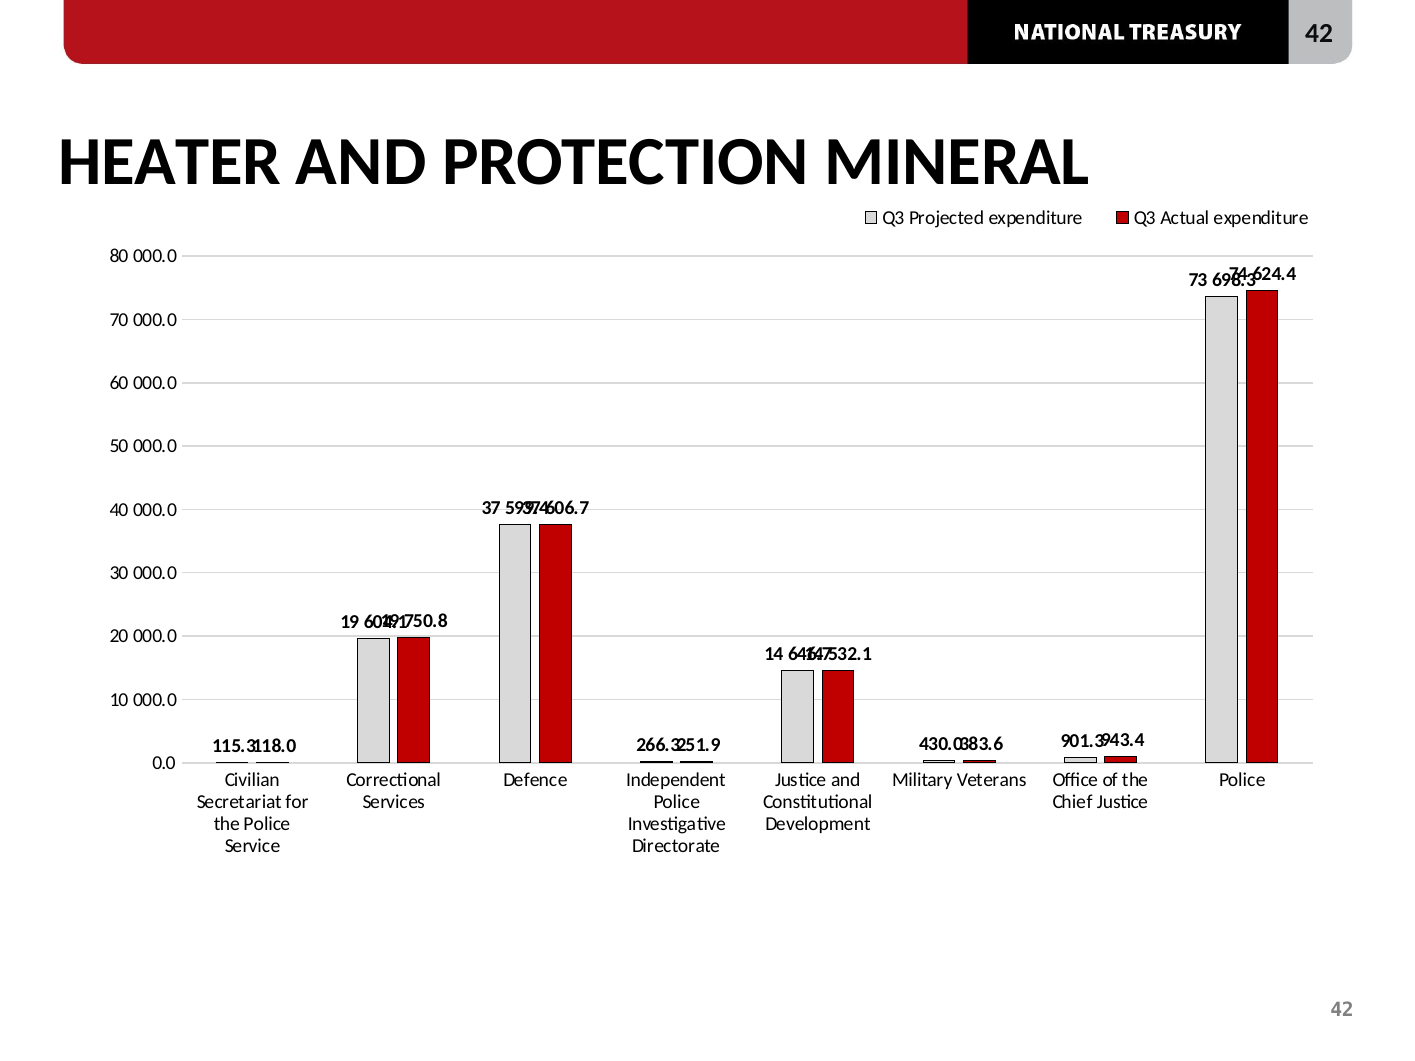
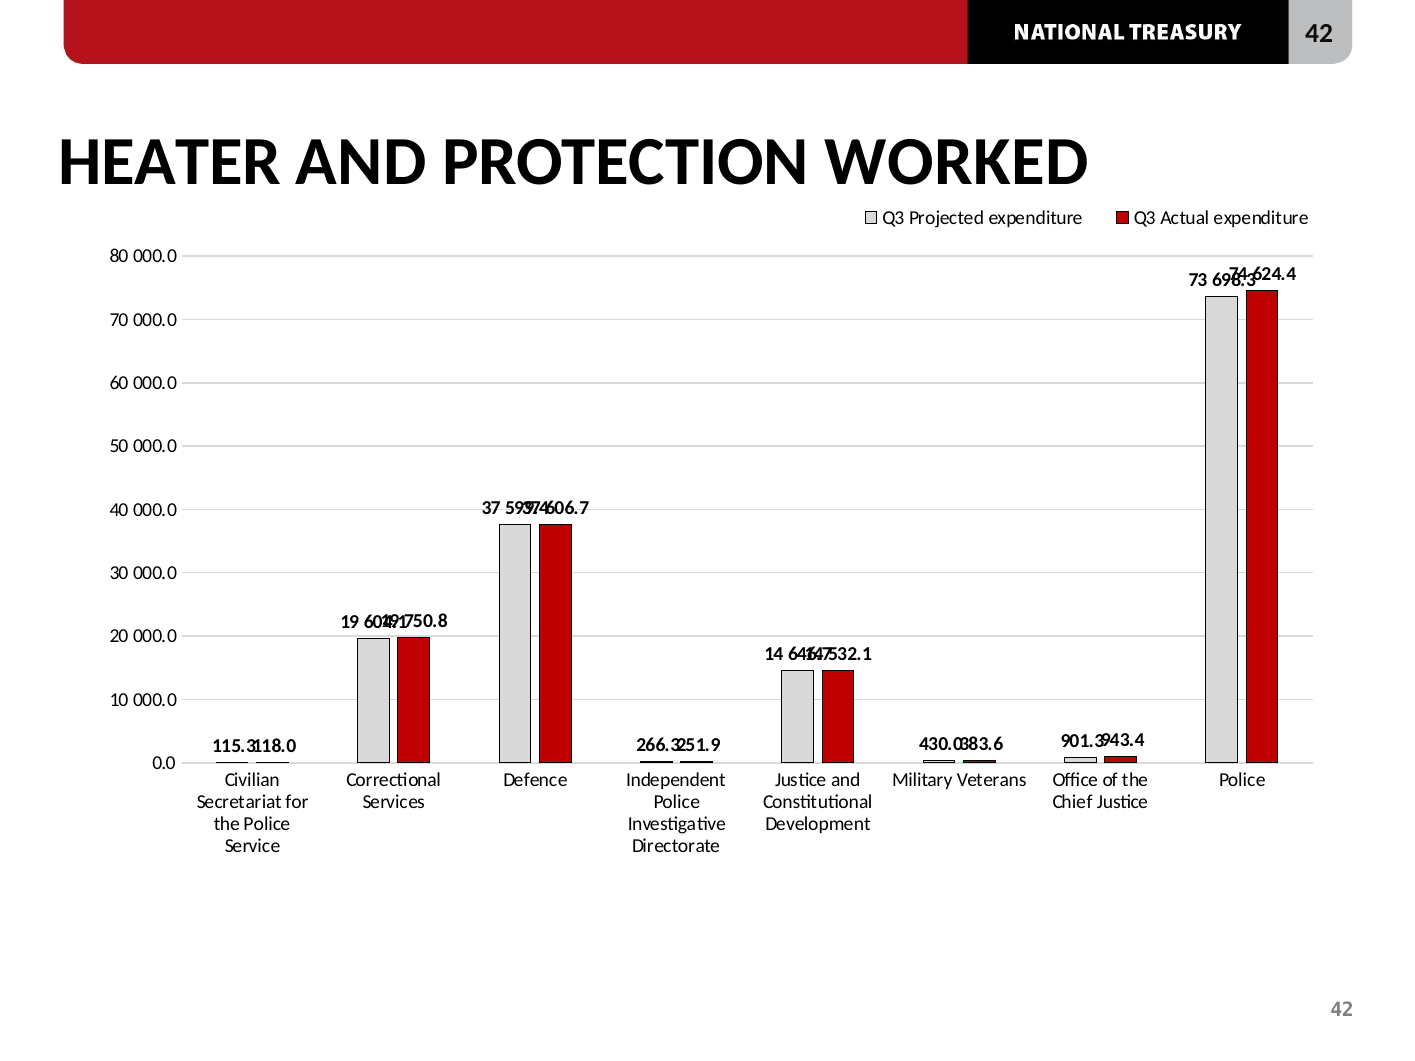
MINERAL: MINERAL -> WORKED
